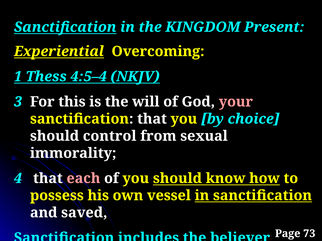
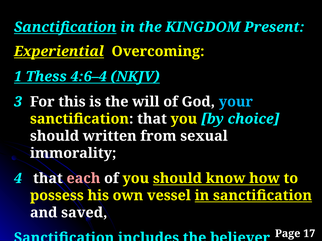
4:5–4: 4:5–4 -> 4:6–4
your colour: pink -> light blue
control: control -> written
73: 73 -> 17
